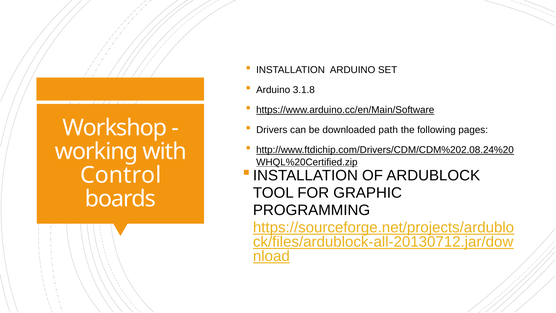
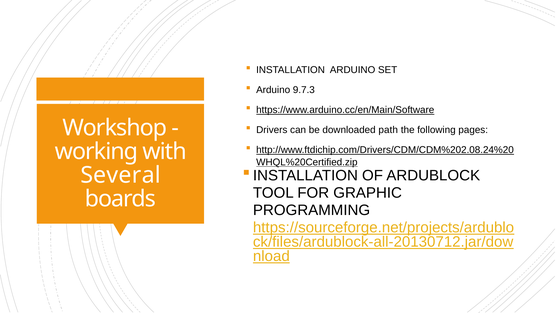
3.1.8: 3.1.8 -> 9.7.3
Control: Control -> Several
